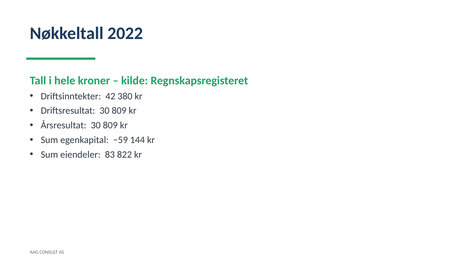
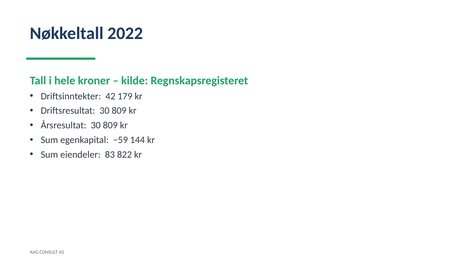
380: 380 -> 179
